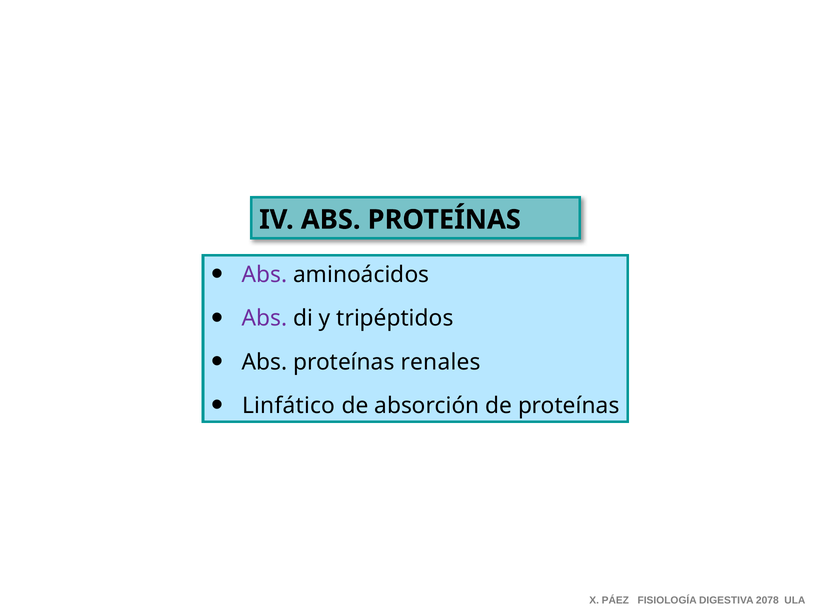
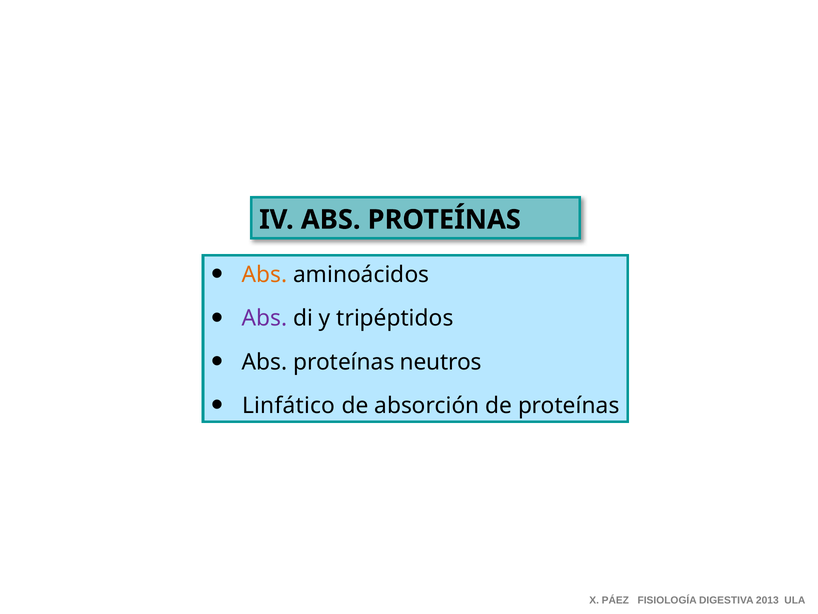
Abs at (265, 274) colour: purple -> orange
renales: renales -> neutros
2078: 2078 -> 2013
